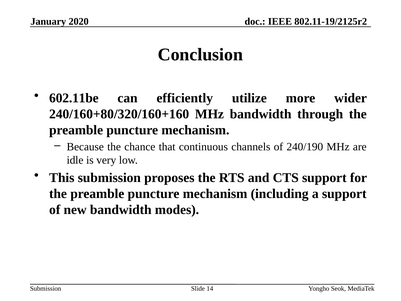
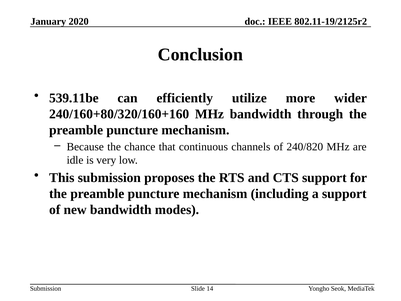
602.11be: 602.11be -> 539.11be
240/190: 240/190 -> 240/820
